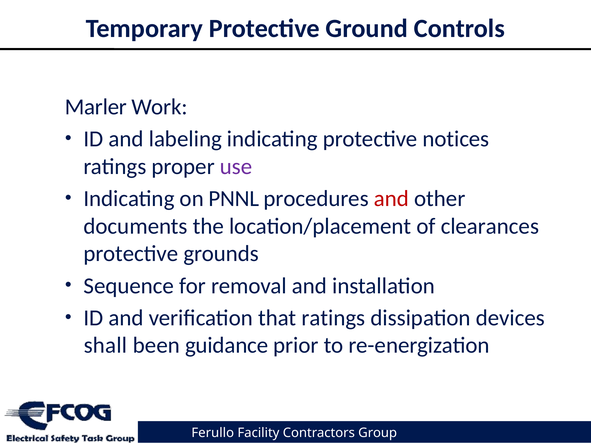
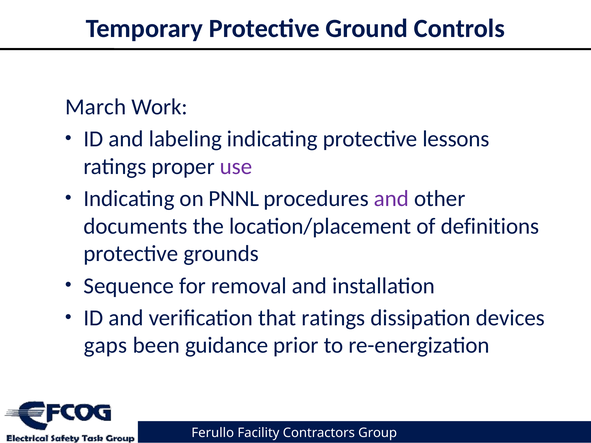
Marler: Marler -> March
notices: notices -> lessons
and at (391, 199) colour: red -> purple
clearances: clearances -> definitions
shall: shall -> gaps
